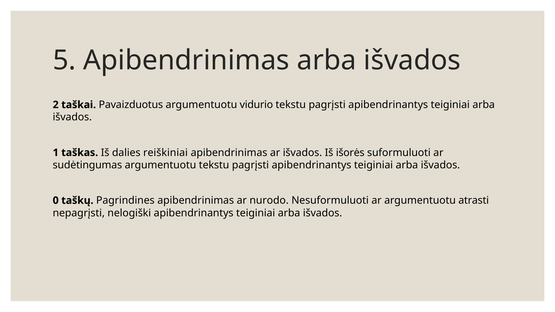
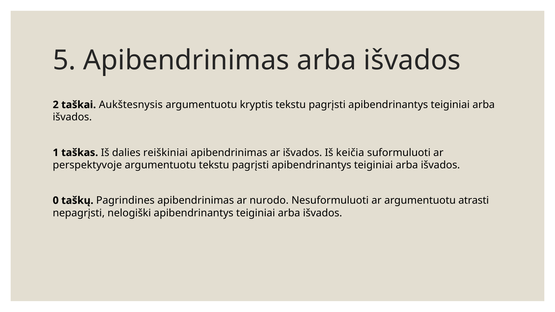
Pavaizduotus: Pavaizduotus -> Aukštesnysis
vidurio: vidurio -> kryptis
išorės: išorės -> keičia
sudėtingumas: sudėtingumas -> perspektyvoje
